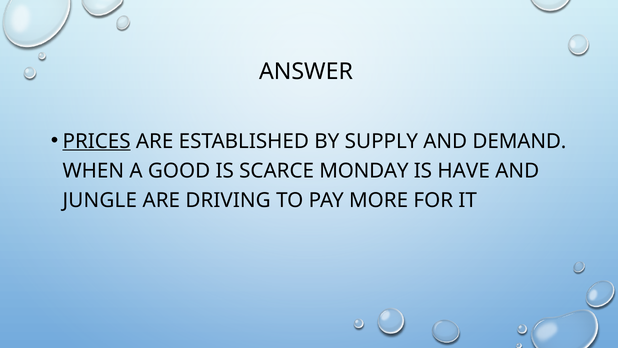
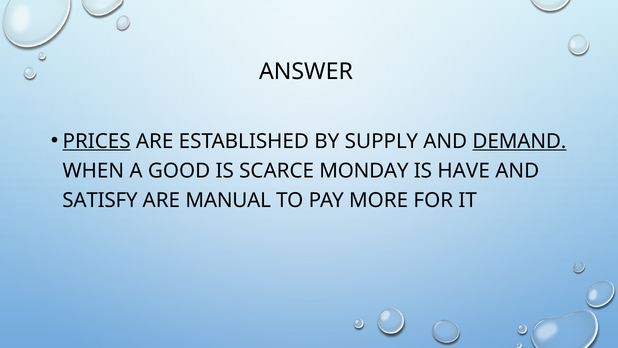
DEMAND underline: none -> present
JUNGLE: JUNGLE -> SATISFY
DRIVING: DRIVING -> MANUAL
